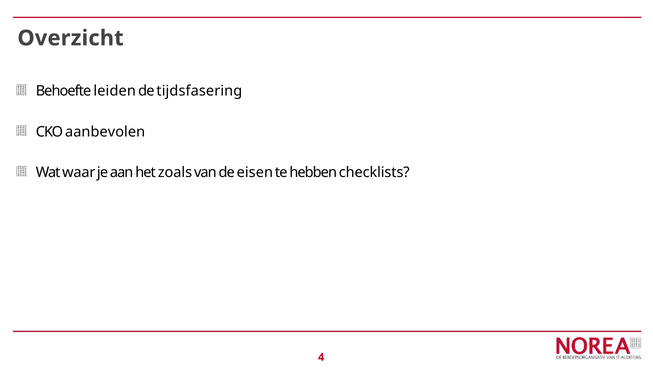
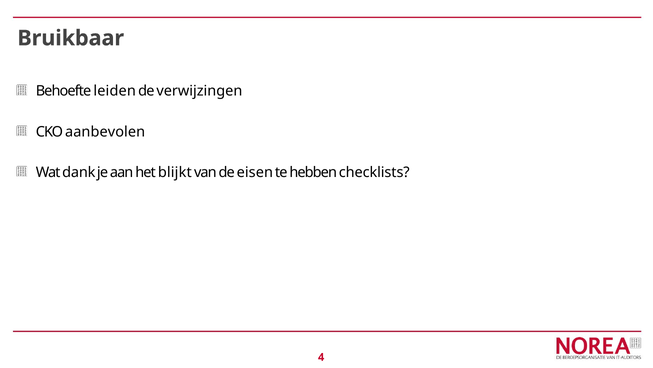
Overzicht: Overzicht -> Bruikbaar
tijdsfasering: tijdsfasering -> verwijzingen
waar: waar -> dank
zoals: zoals -> blijkt
